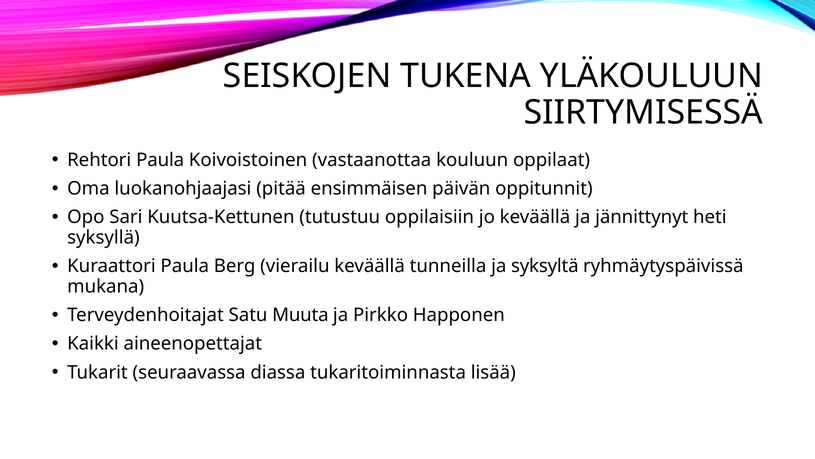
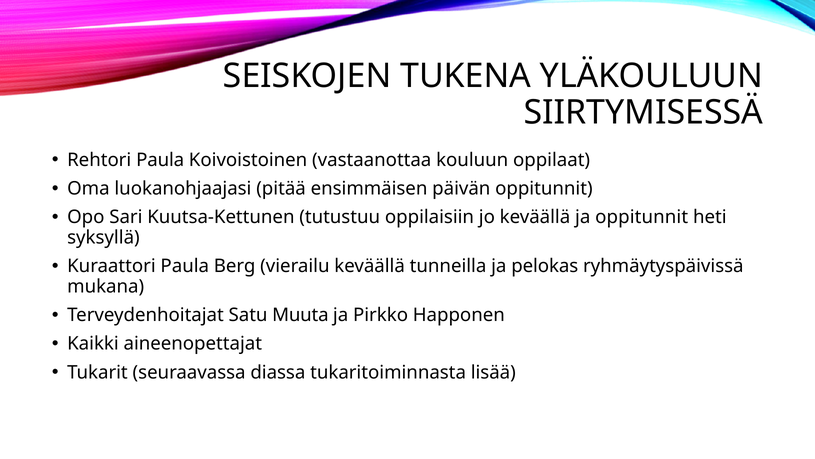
ja jännittynyt: jännittynyt -> oppitunnit
syksyltä: syksyltä -> pelokas
